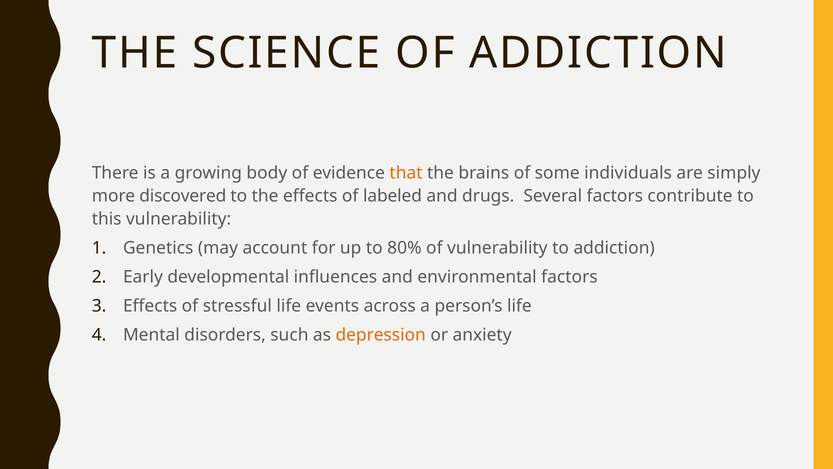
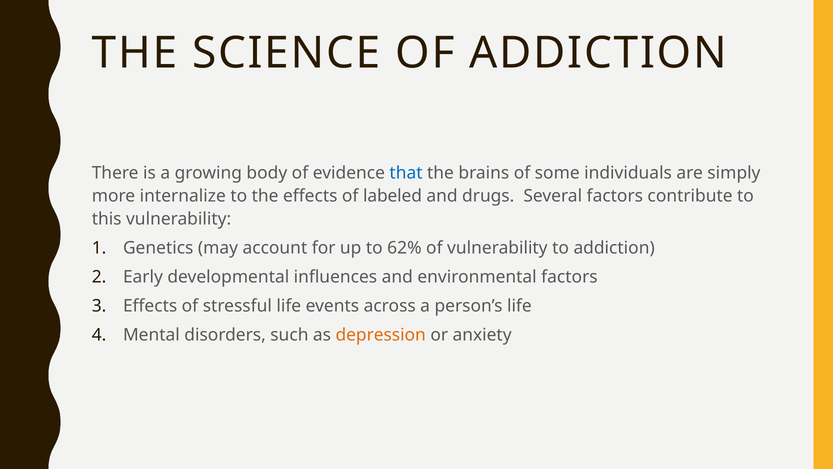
that colour: orange -> blue
discovered: discovered -> internalize
80%: 80% -> 62%
